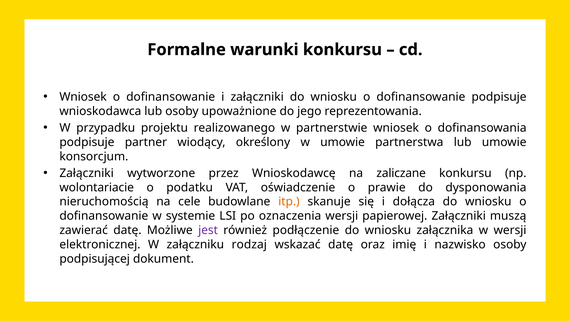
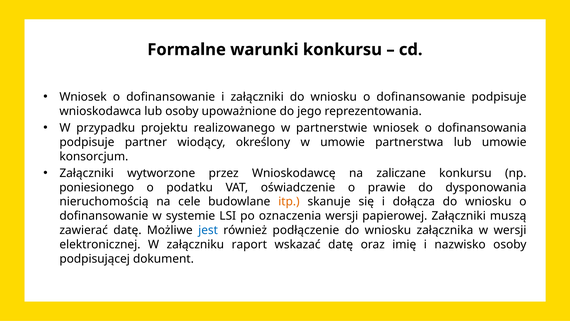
wolontariacie: wolontariacie -> poniesionego
jest colour: purple -> blue
rodzaj: rodzaj -> raport
